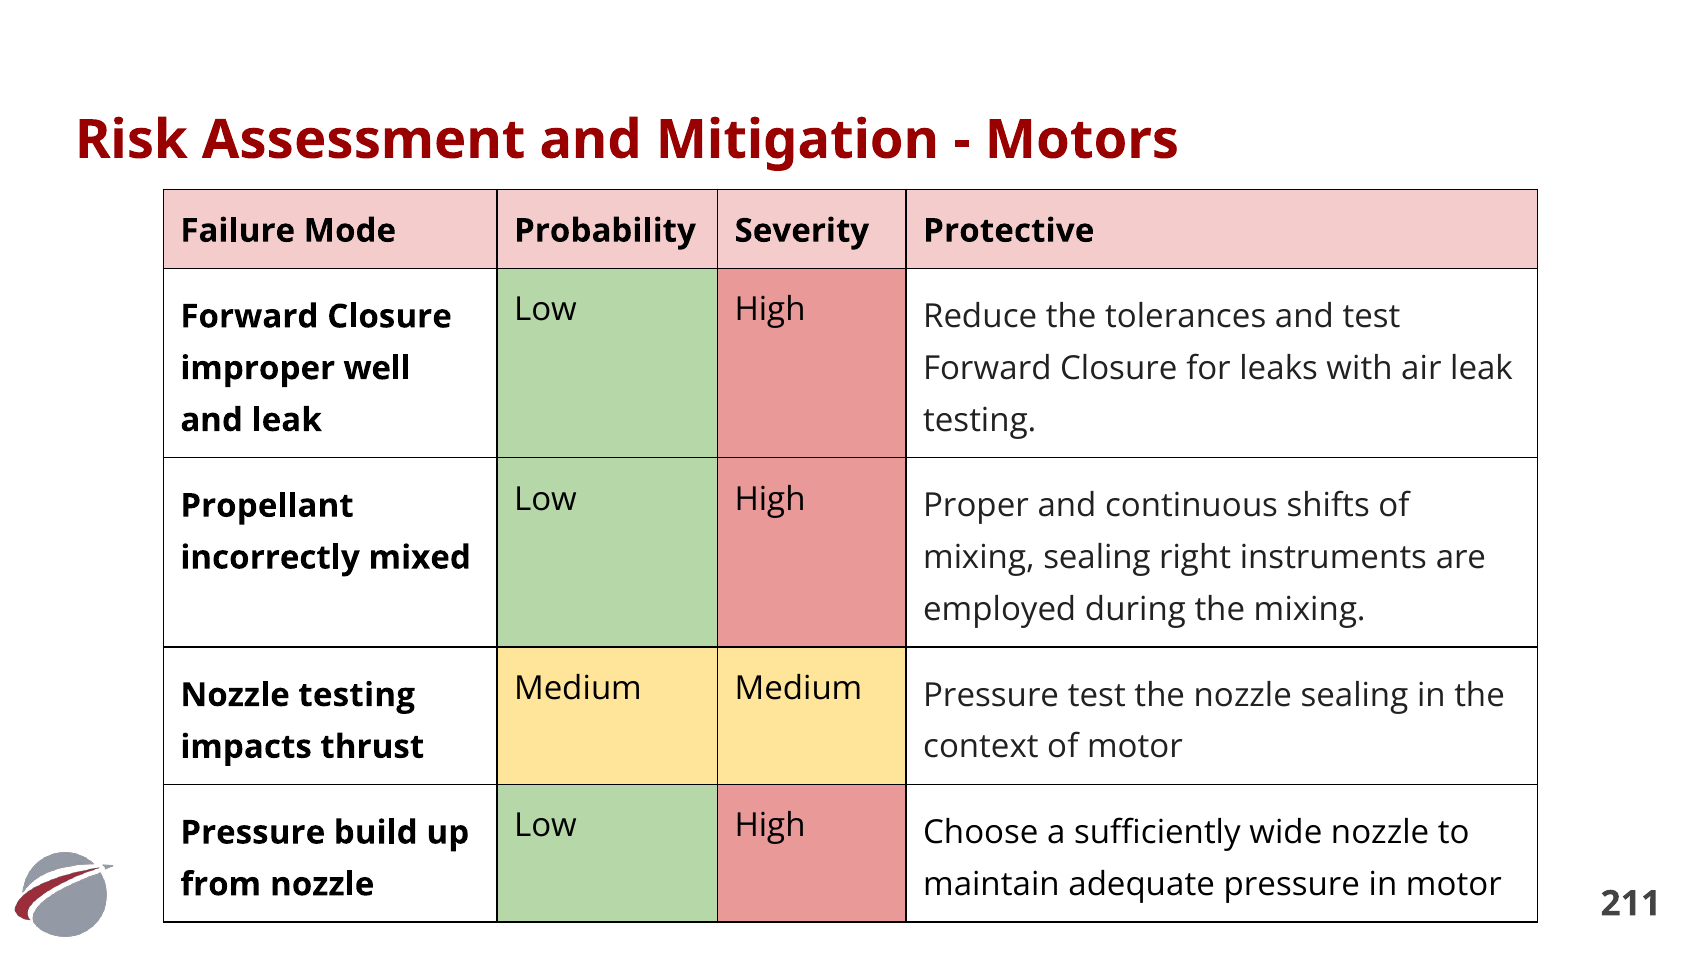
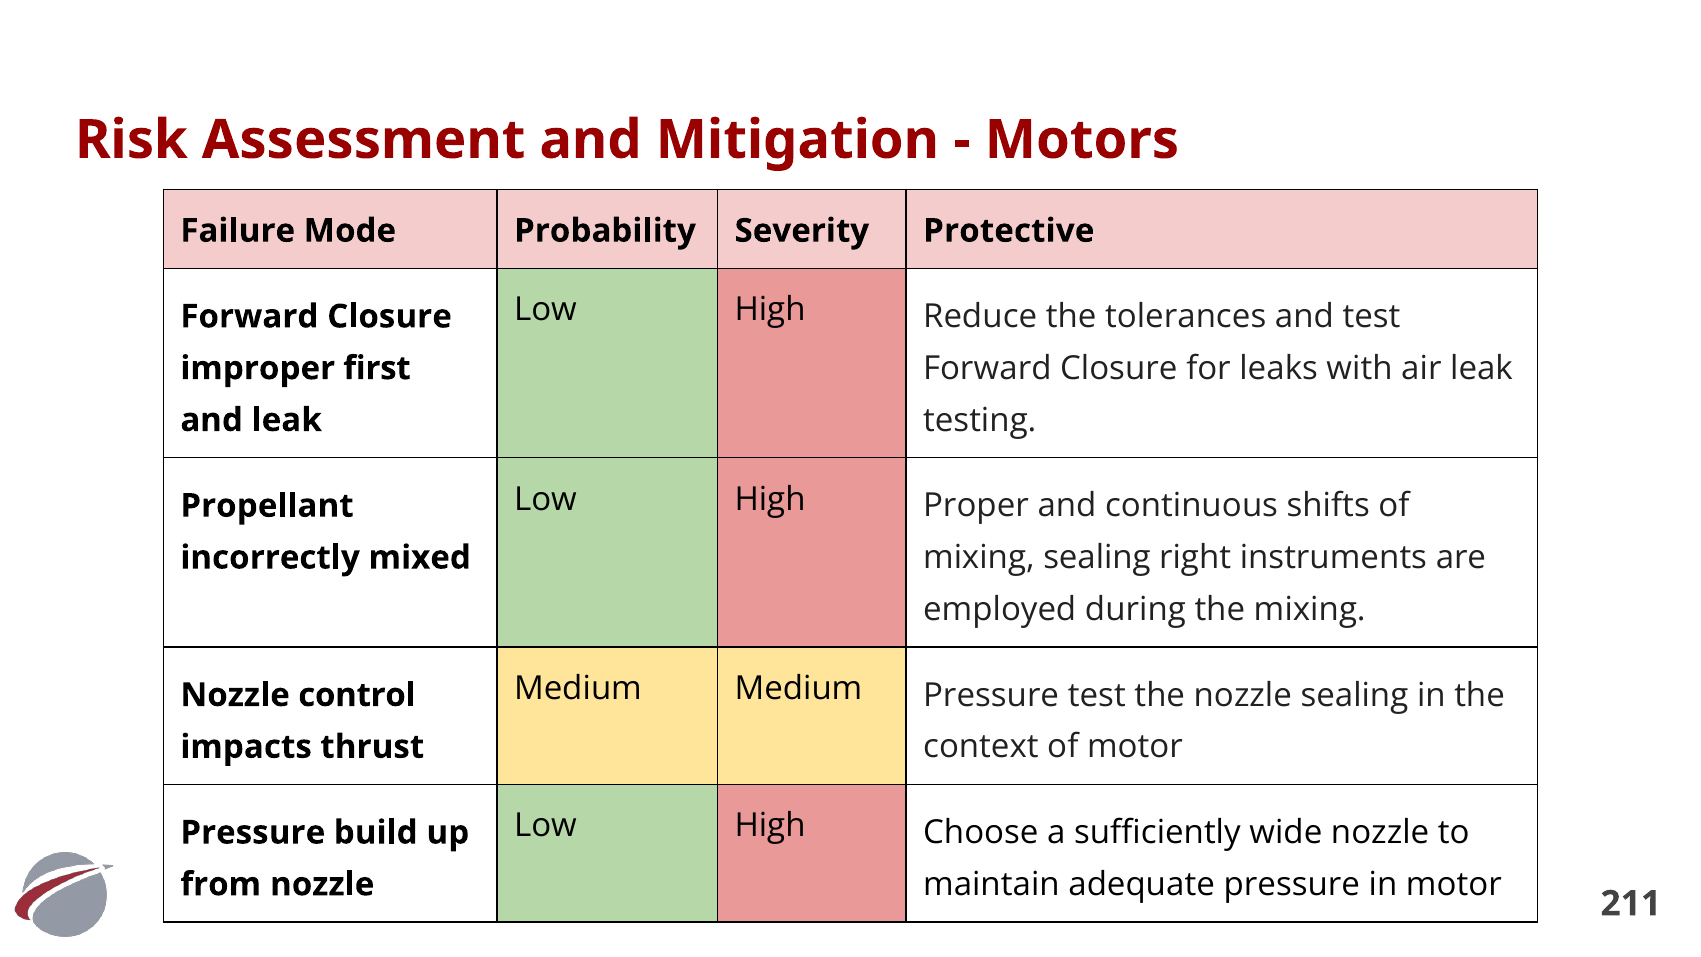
well: well -> first
Nozzle testing: testing -> control
